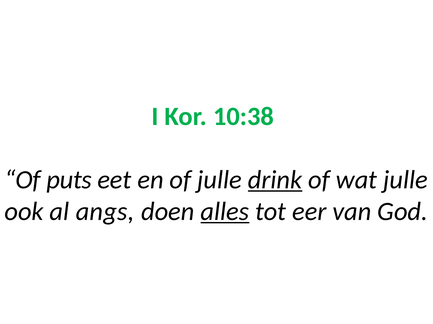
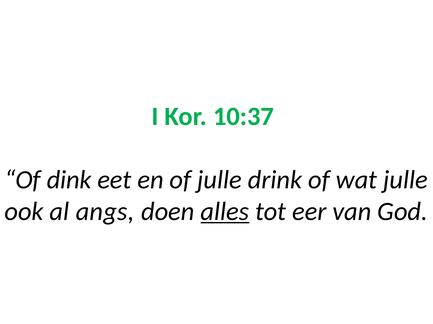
10:38: 10:38 -> 10:37
puts: puts -> dink
drink underline: present -> none
